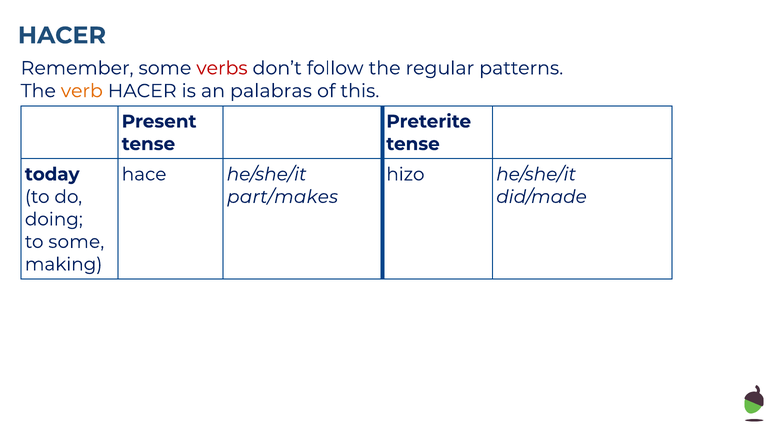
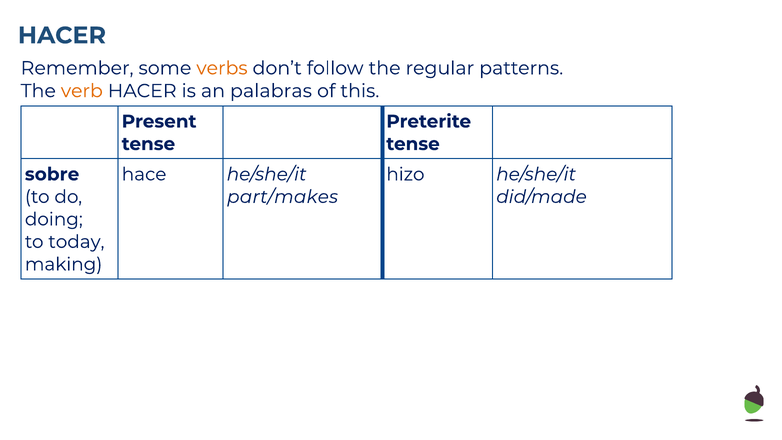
verbs colour: red -> orange
today: today -> sobre
to some: some -> today
